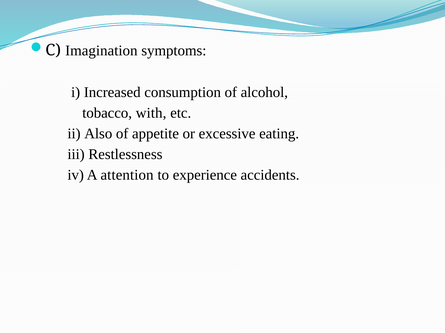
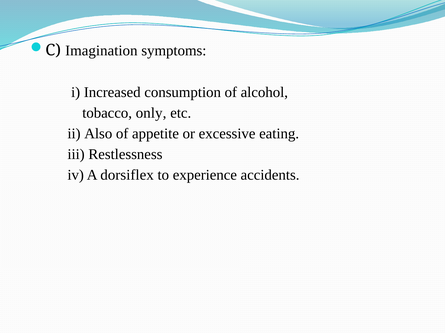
with: with -> only
attention: attention -> dorsiflex
